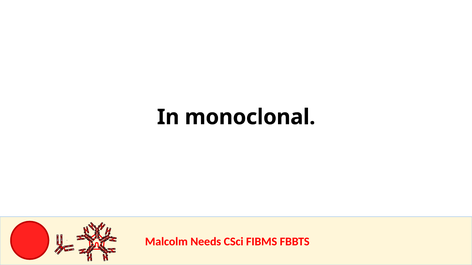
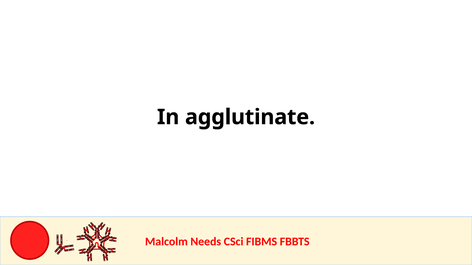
monoclonal: monoclonal -> agglutinate
